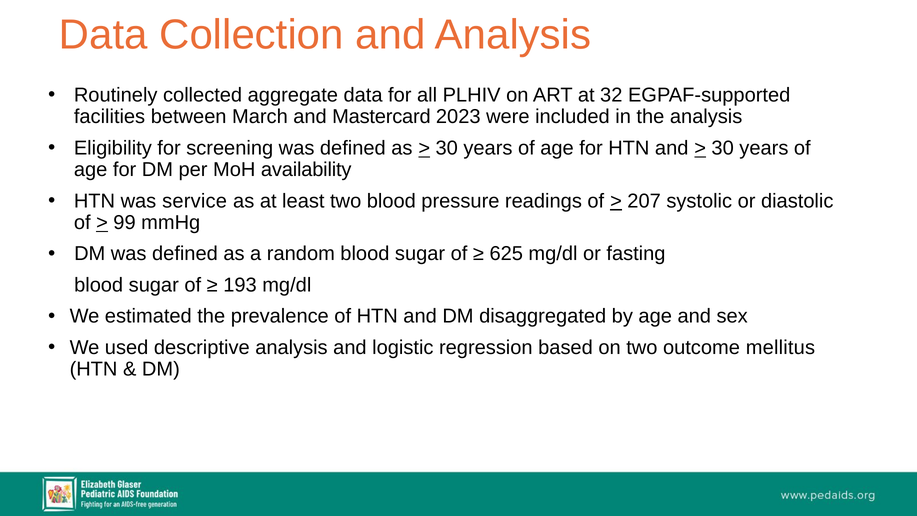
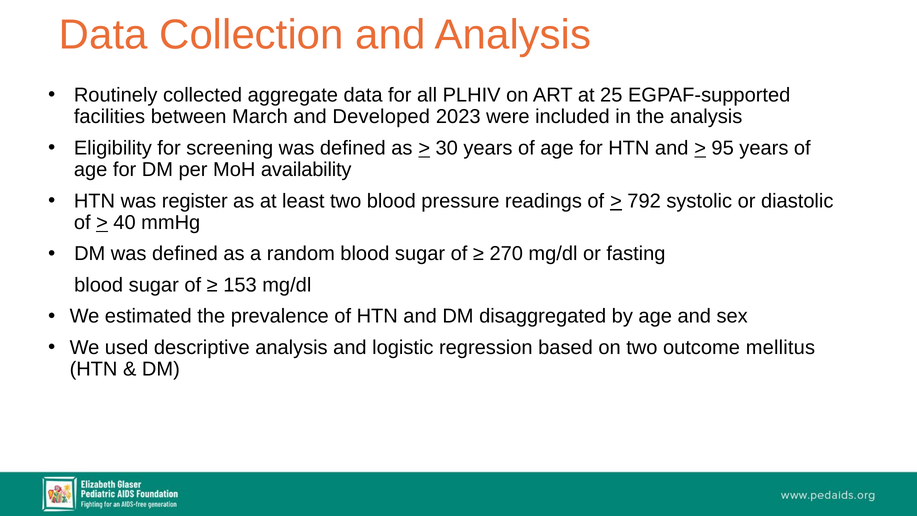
32: 32 -> 25
Mastercard: Mastercard -> Developed
30 at (723, 148): 30 -> 95
service: service -> register
207: 207 -> 792
99: 99 -> 40
625: 625 -> 270
193: 193 -> 153
